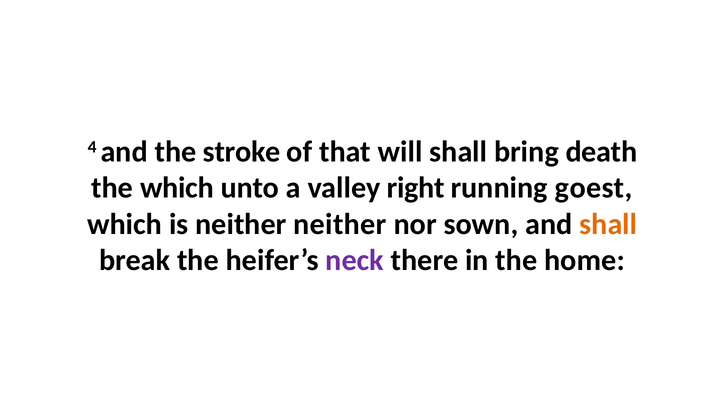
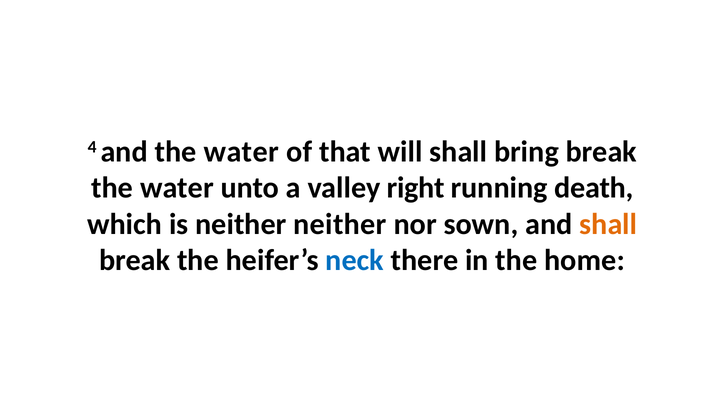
and the stroke: stroke -> water
bring death: death -> break
which at (177, 188): which -> water
goest: goest -> death
neck colour: purple -> blue
